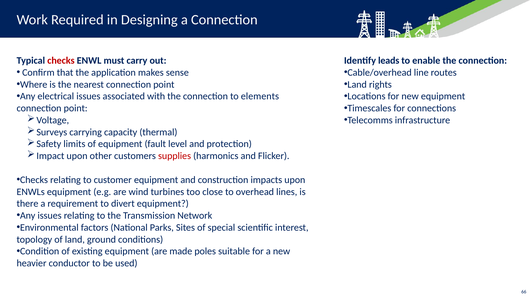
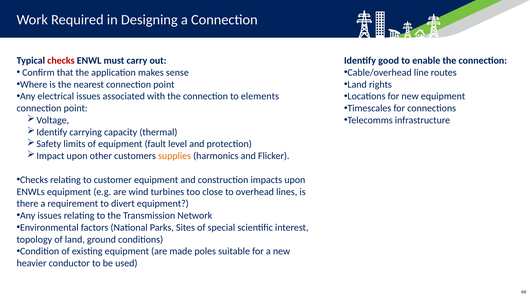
leads: leads -> good
Surveys at (52, 132): Surveys -> Identify
supplies colour: red -> orange
